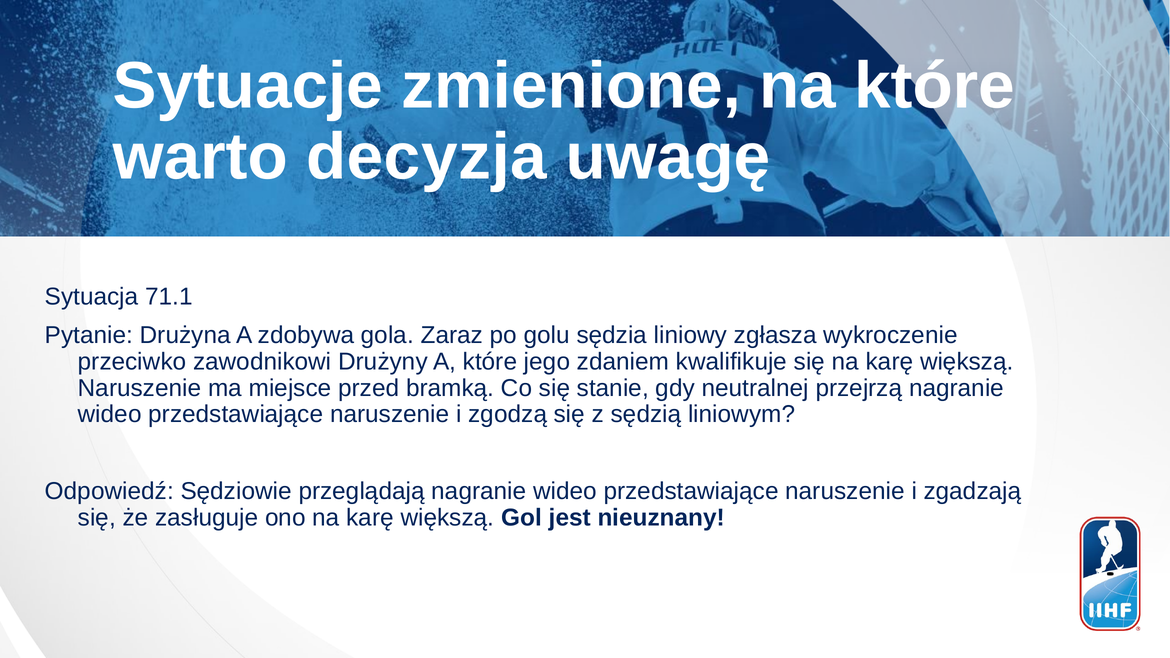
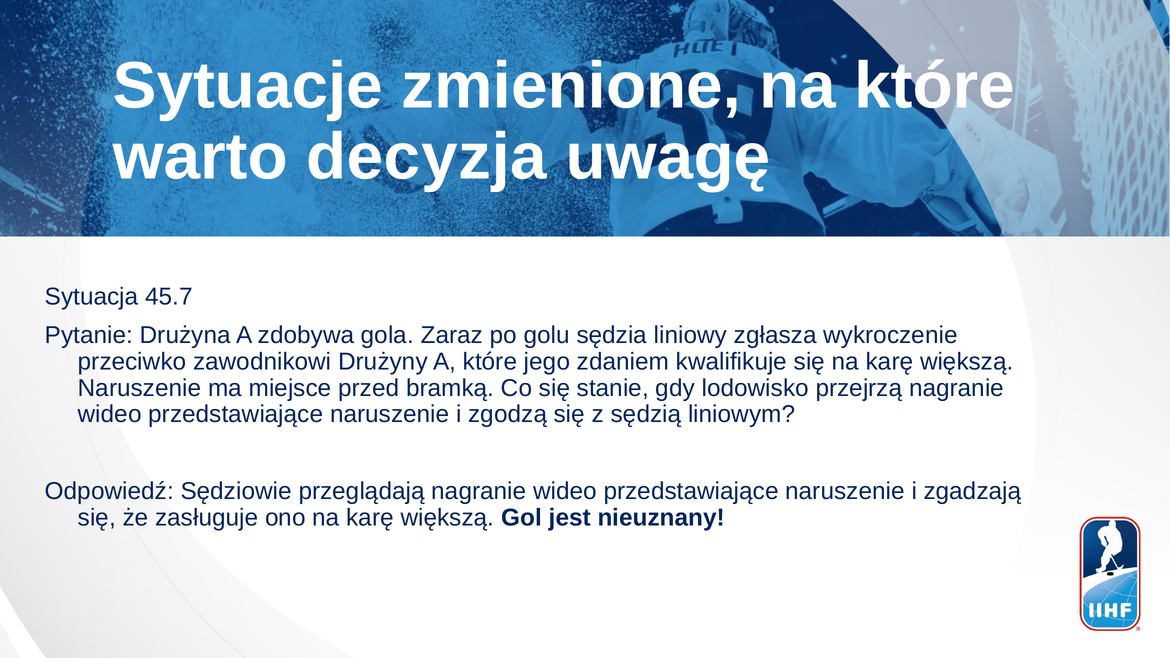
71.1: 71.1 -> 45.7
neutralnej: neutralnej -> lodowisko
